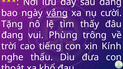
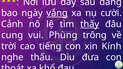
Tặng: Tặng -> Cảnh
thấy underline: none -> present
đang: đang -> cung
